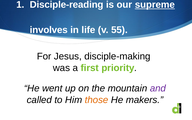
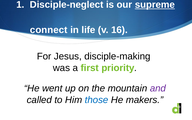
Disciple-reading: Disciple-reading -> Disciple-neglect
involves: involves -> connect
55: 55 -> 16
those colour: orange -> blue
